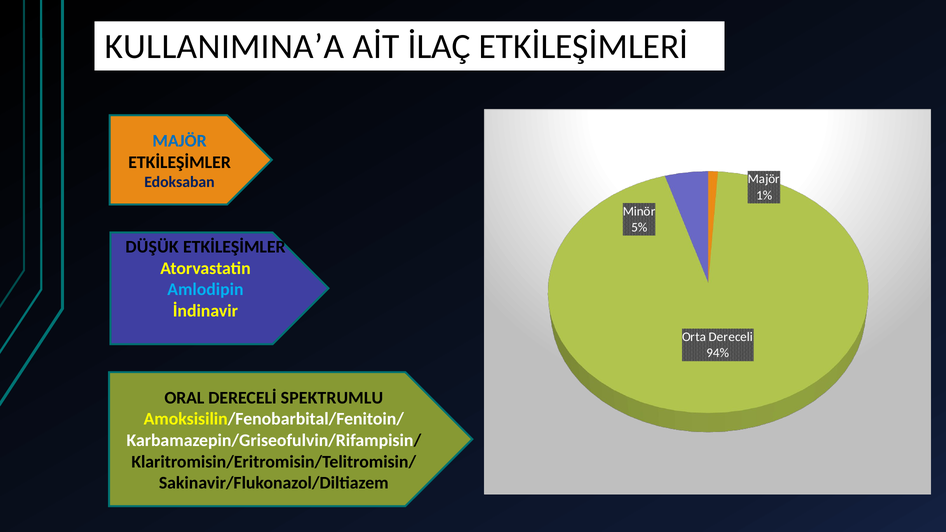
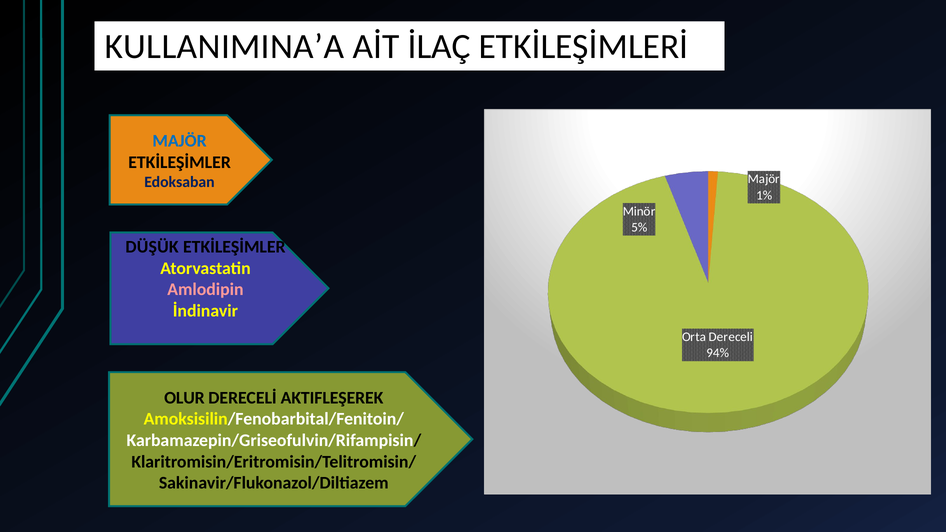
Amlodipin colour: light blue -> pink
ORAL: ORAL -> OLUR
SPEKTRUMLU: SPEKTRUMLU -> AKTIFLEŞEREK
